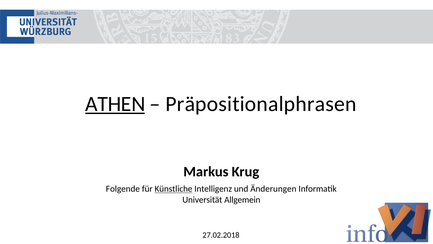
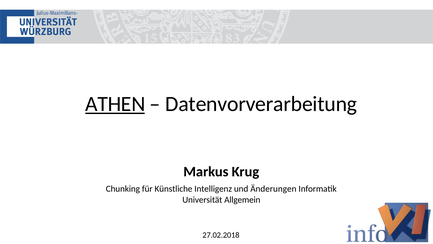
Präpositionalphrasen: Präpositionalphrasen -> Datenvorverarbeitung
Folgende: Folgende -> Chunking
Künstliche underline: present -> none
